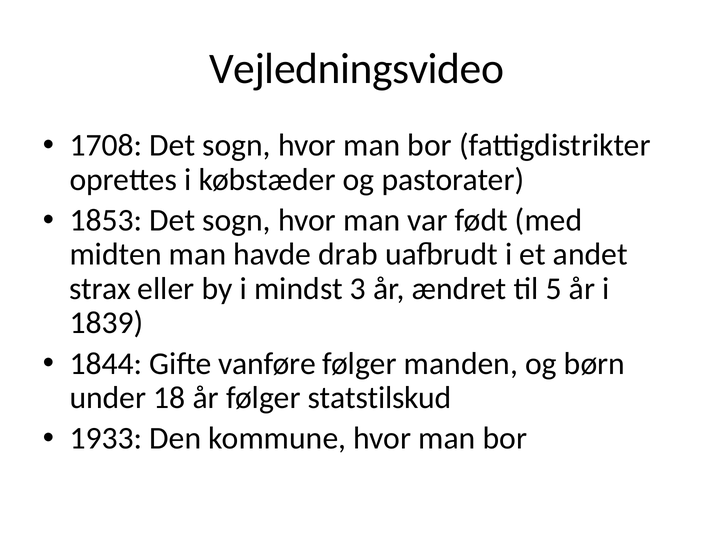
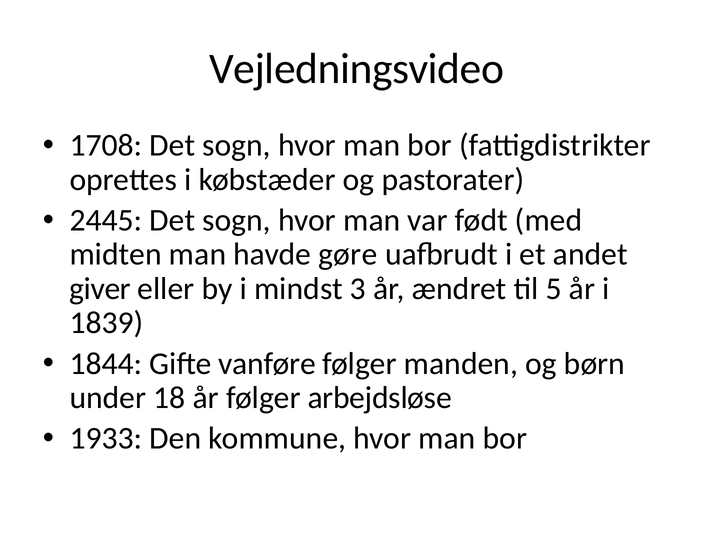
1853: 1853 -> 2445
drab: drab -> gøre
strax: strax -> giver
statstilskud: statstilskud -> arbejdsløse
